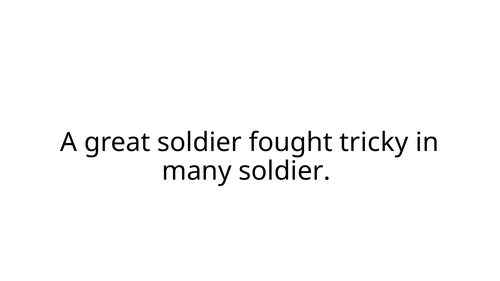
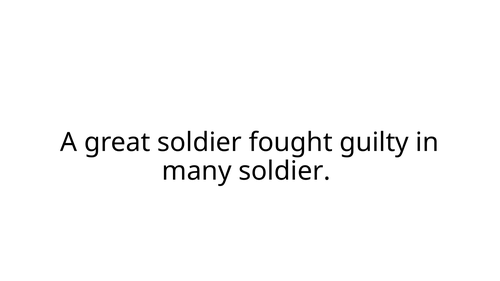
tricky: tricky -> guilty
